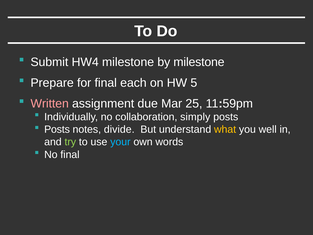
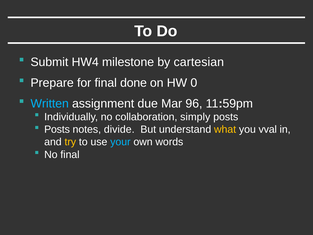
by milestone: milestone -> cartesian
each: each -> done
5: 5 -> 0
Written colour: pink -> light blue
25: 25 -> 96
well: well -> vval
try colour: light green -> yellow
